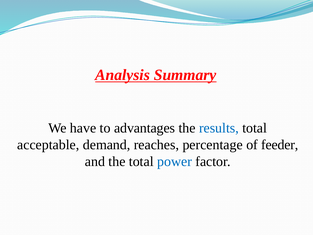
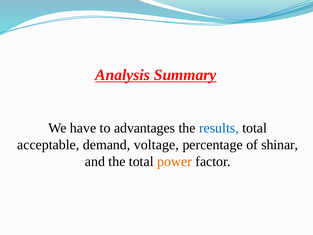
reaches: reaches -> voltage
feeder: feeder -> shinar
power colour: blue -> orange
